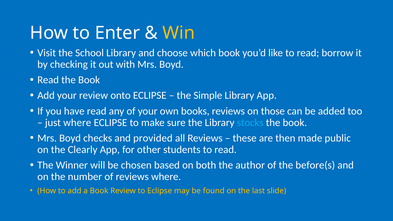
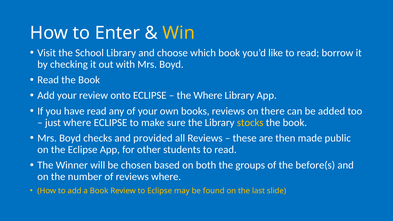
the Simple: Simple -> Where
those: those -> there
stocks colour: light blue -> yellow
the Clearly: Clearly -> Eclipse
author: author -> groups
